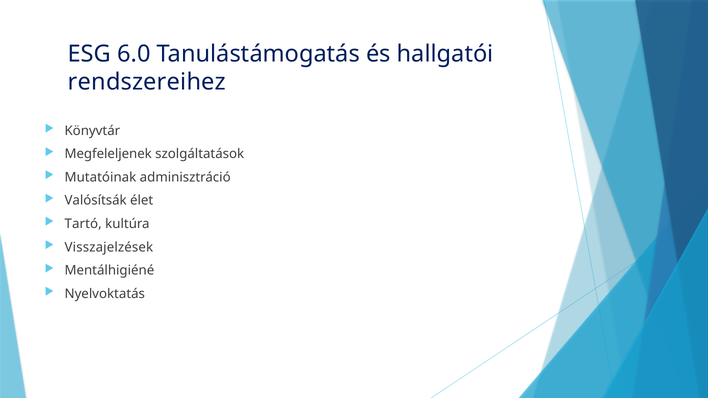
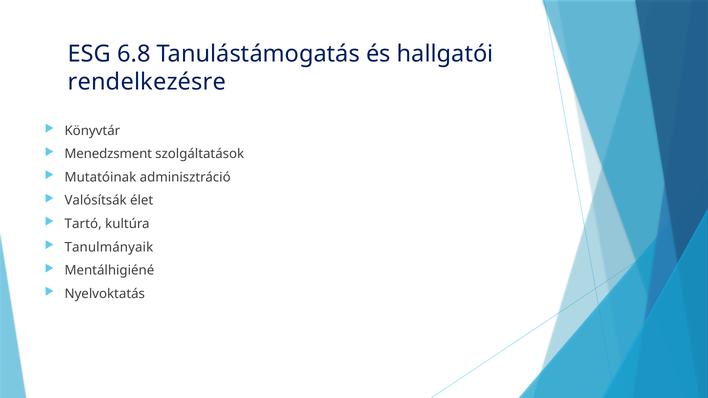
6.0: 6.0 -> 6.8
rendszereihez: rendszereihez -> rendelkezésre
Megfeleljenek: Megfeleljenek -> Menedzsment
Visszajelzések: Visszajelzések -> Tanulmányaik
